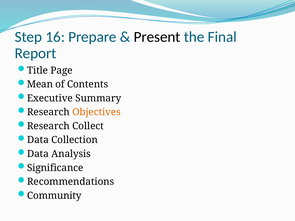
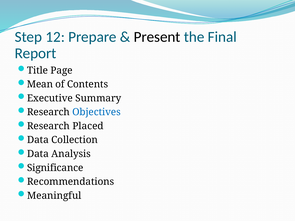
16: 16 -> 12
Objectives colour: orange -> blue
Collect: Collect -> Placed
Community: Community -> Meaningful
